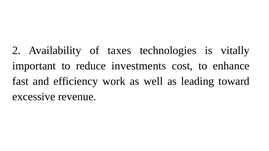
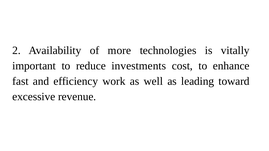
taxes: taxes -> more
